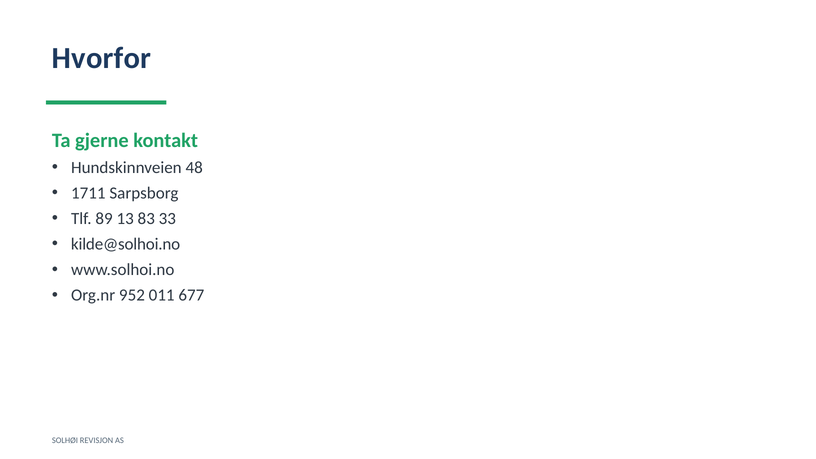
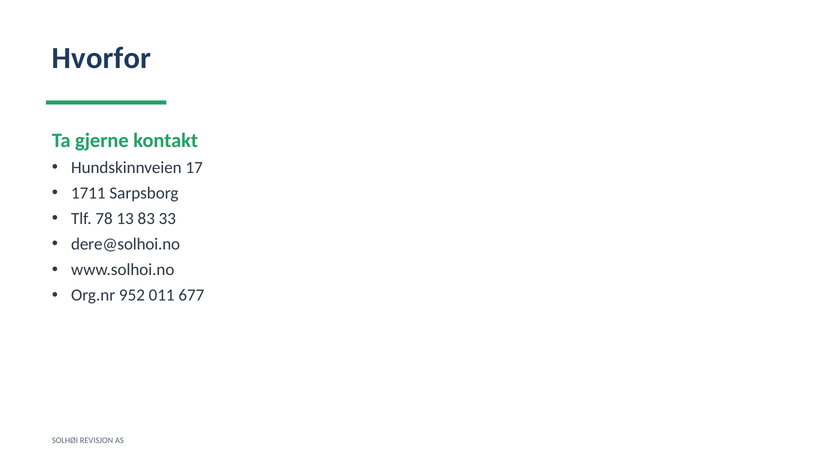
48: 48 -> 17
89: 89 -> 78
kilde@solhoi.no: kilde@solhoi.no -> dere@solhoi.no
